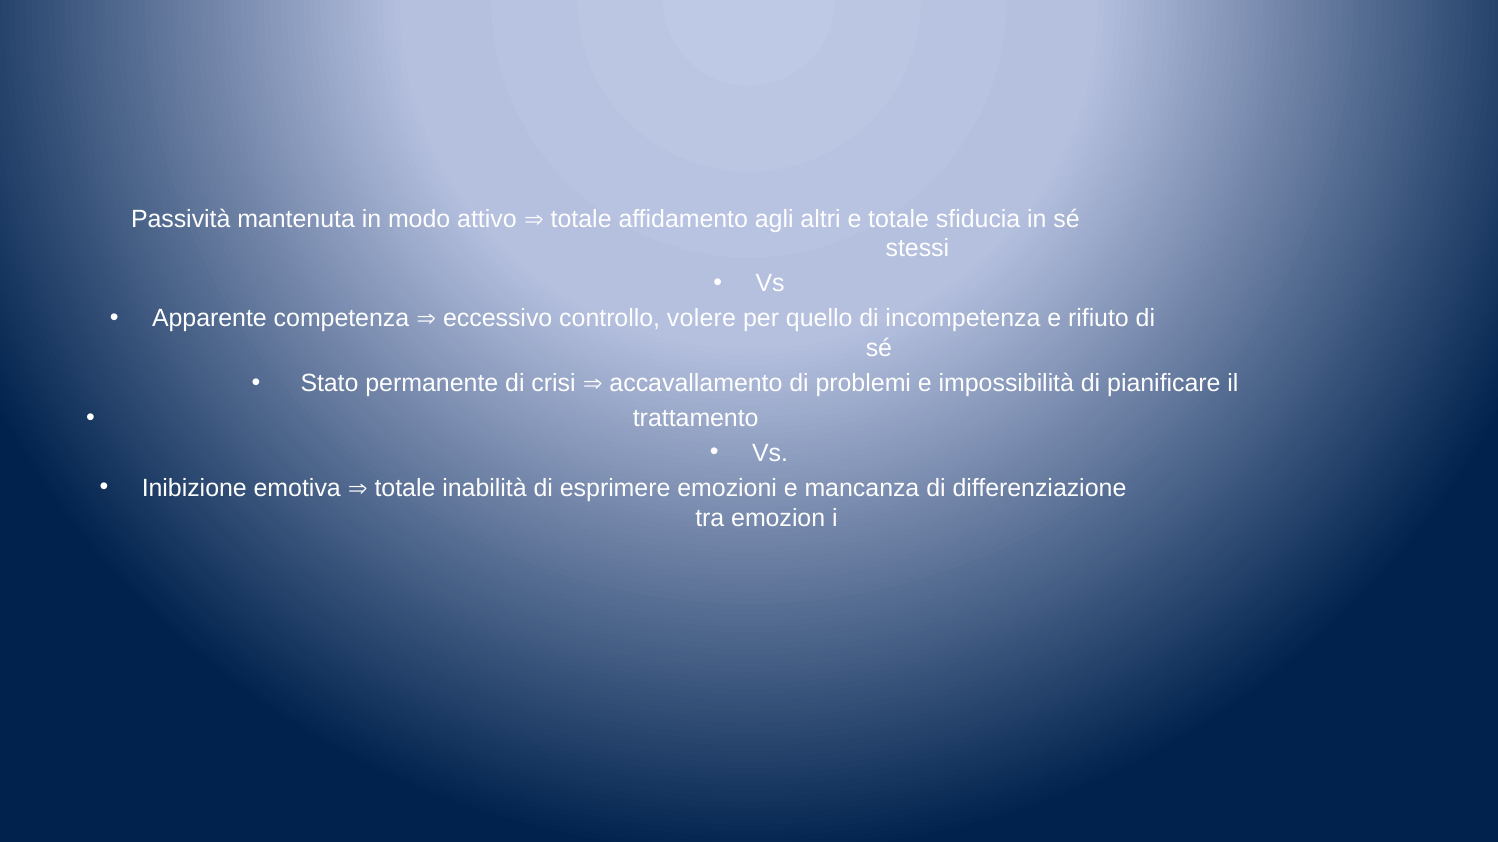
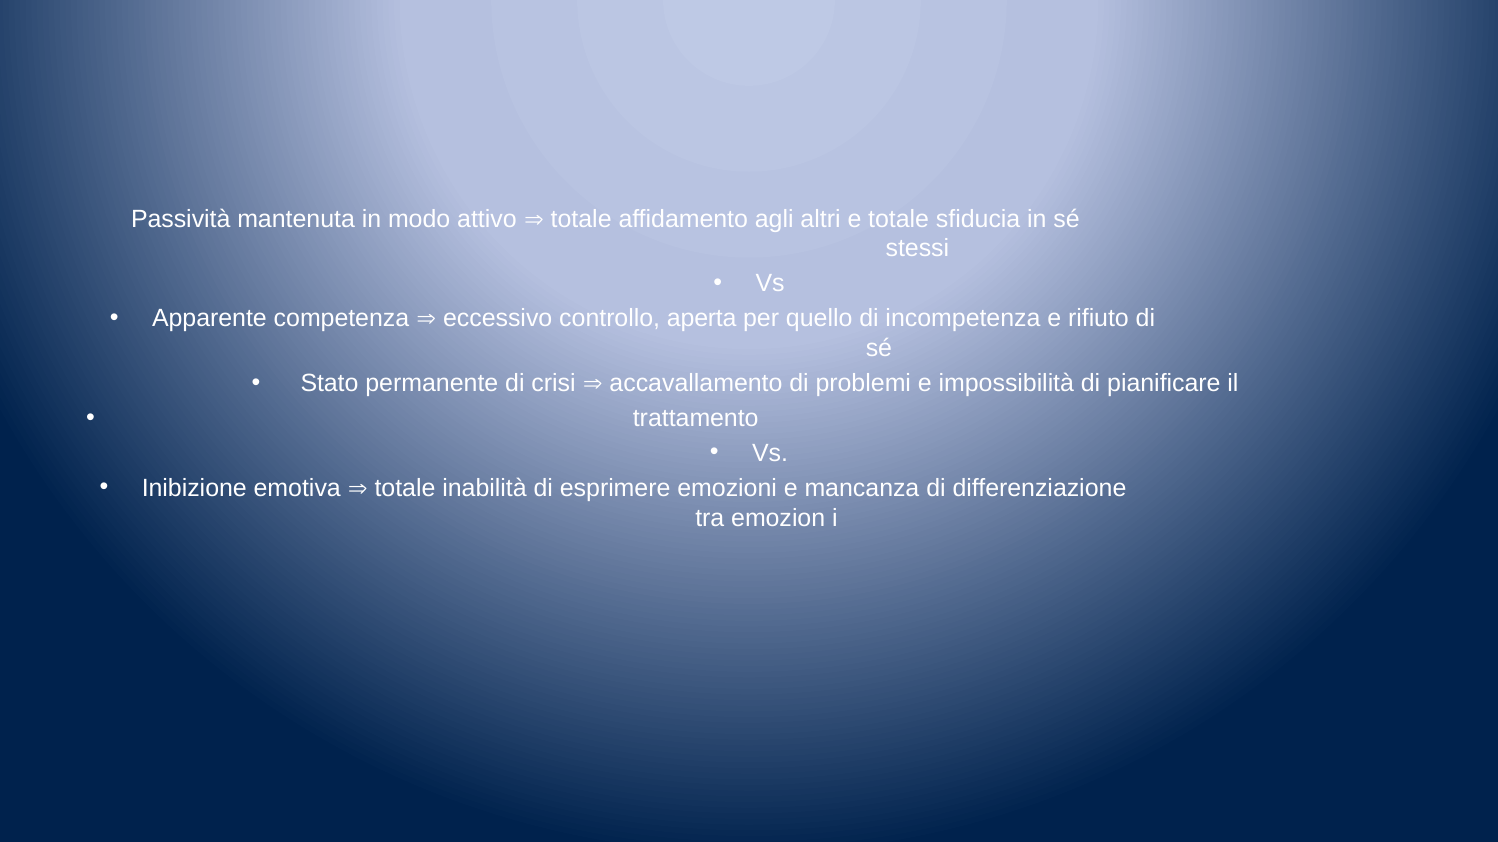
volere: volere -> aperta
